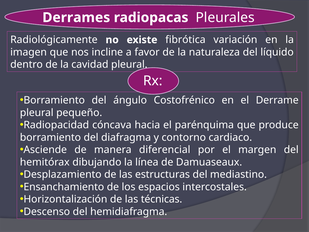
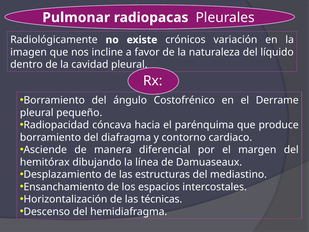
Derrames: Derrames -> Pulmonar
fibrótica: fibrótica -> crónicos
